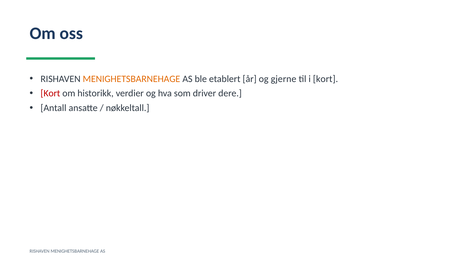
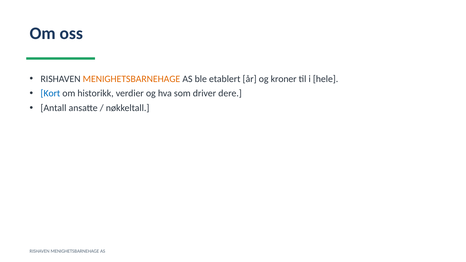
gjerne: gjerne -> kroner
i kort: kort -> hele
Kort at (50, 93) colour: red -> blue
